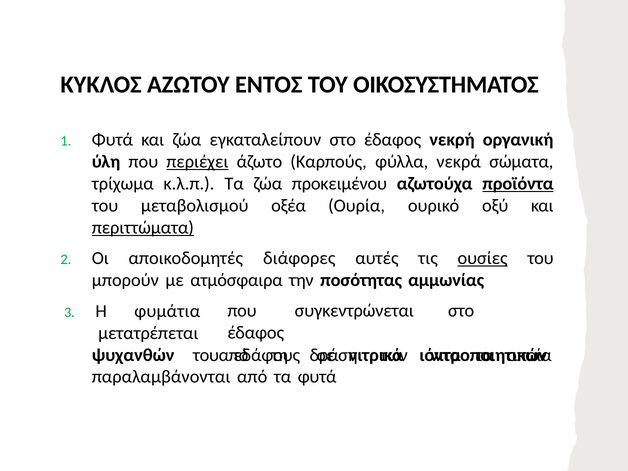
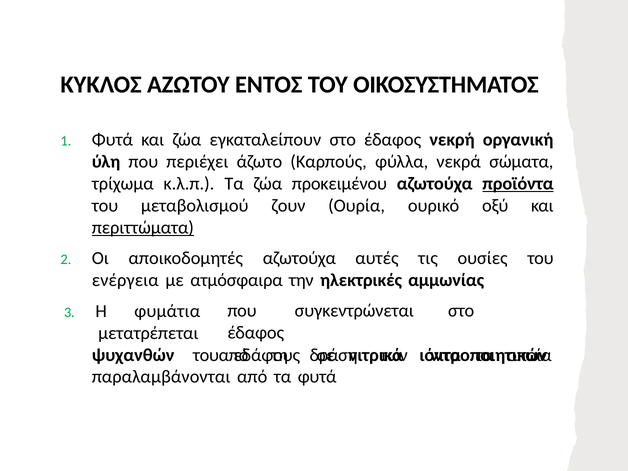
περιέχει underline: present -> none
οξέα: οξέα -> ζουν
αποικοδομητές διάφορες: διάφορες -> αζωτούχα
ουσίες underline: present -> none
μπορούν: μπορούν -> ενέργεια
ποσότητας: ποσότητας -> ηλεκτρικές
